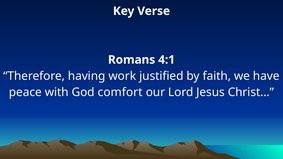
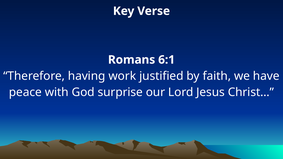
4:1: 4:1 -> 6:1
comfort: comfort -> surprise
